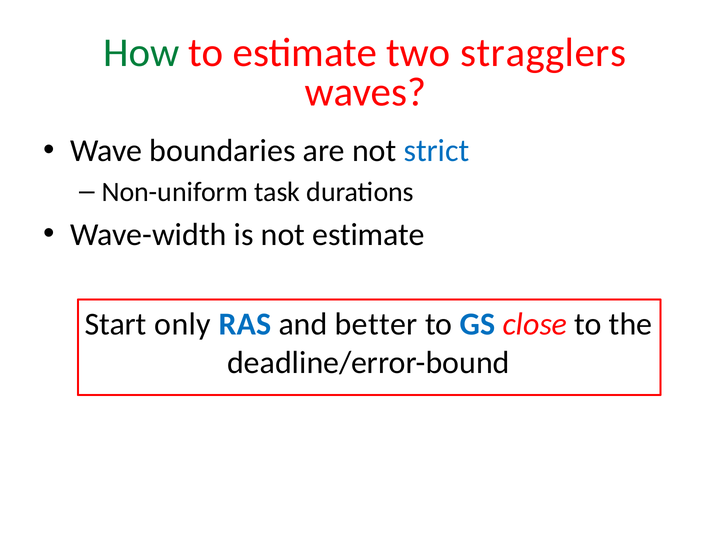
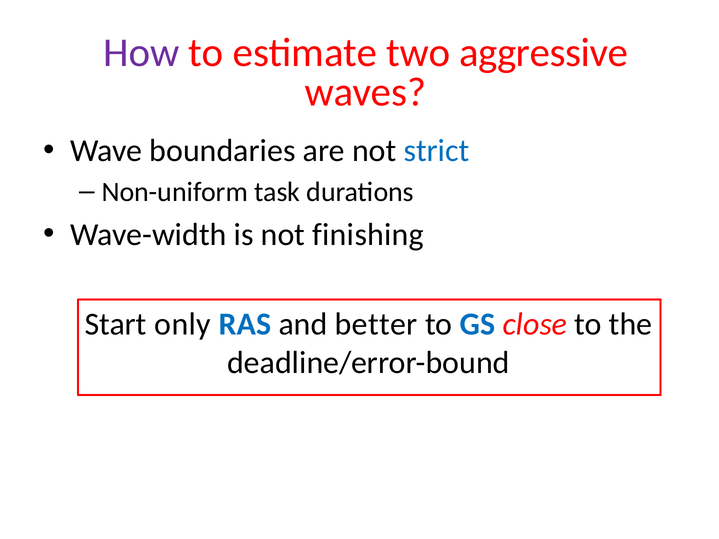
How colour: green -> purple
stragglers: stragglers -> aggressive
not estimate: estimate -> finishing
